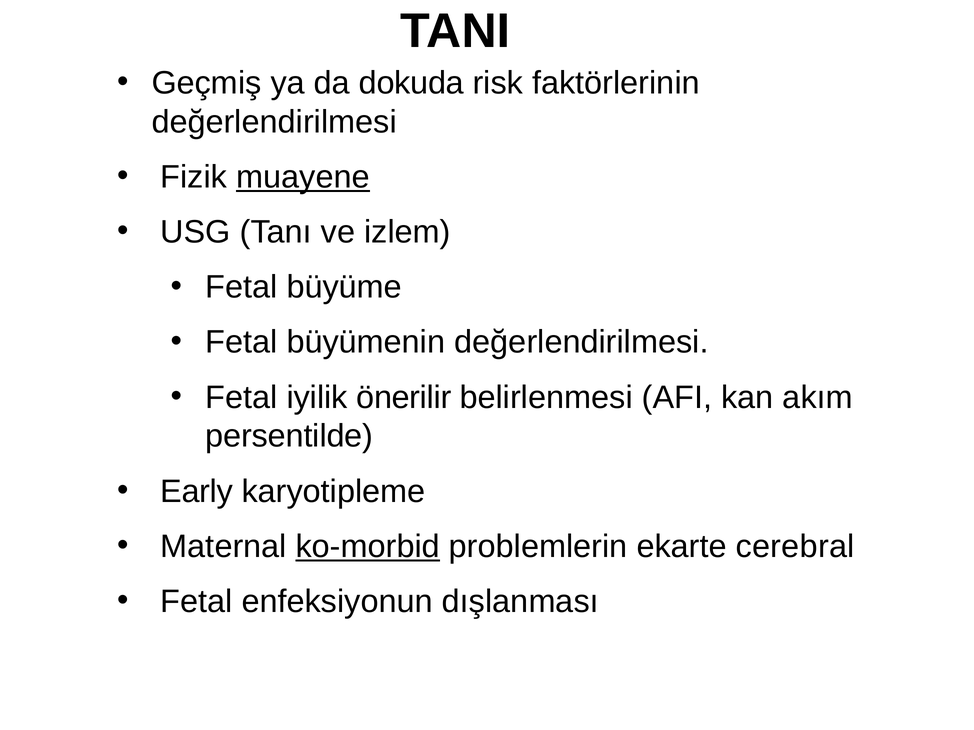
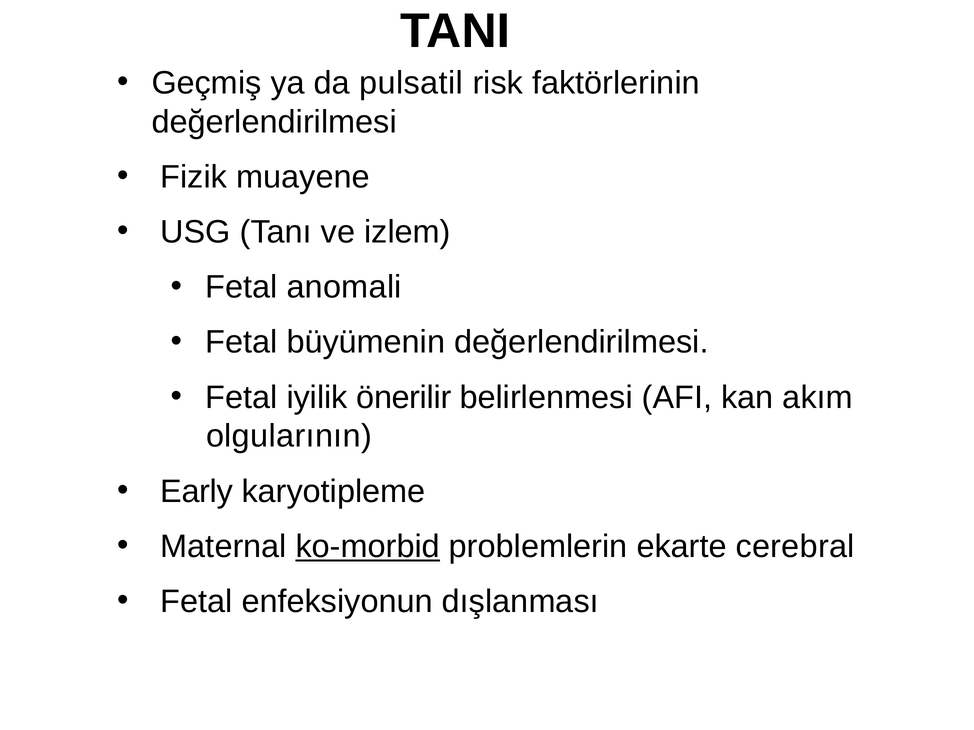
dokuda: dokuda -> pulsatil
muayene underline: present -> none
büyüme: büyüme -> anomali
persentilde: persentilde -> olgularının
